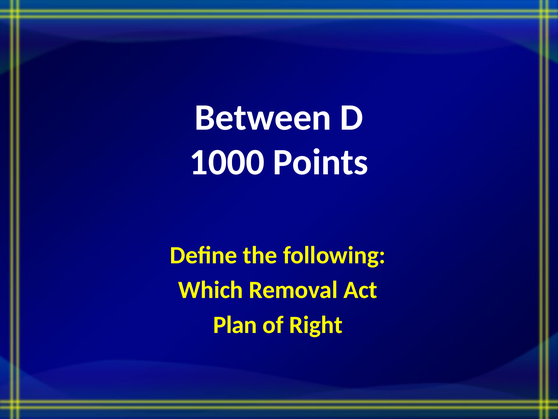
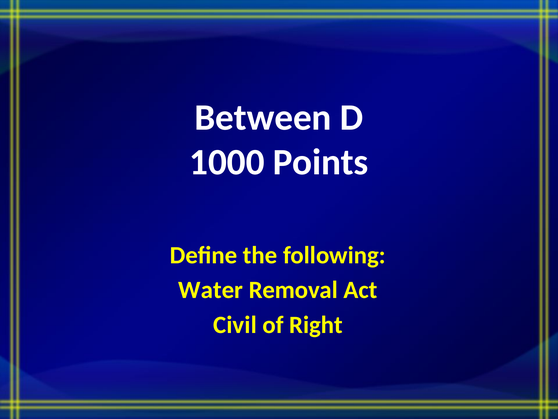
Which: Which -> Water
Plan: Plan -> Civil
